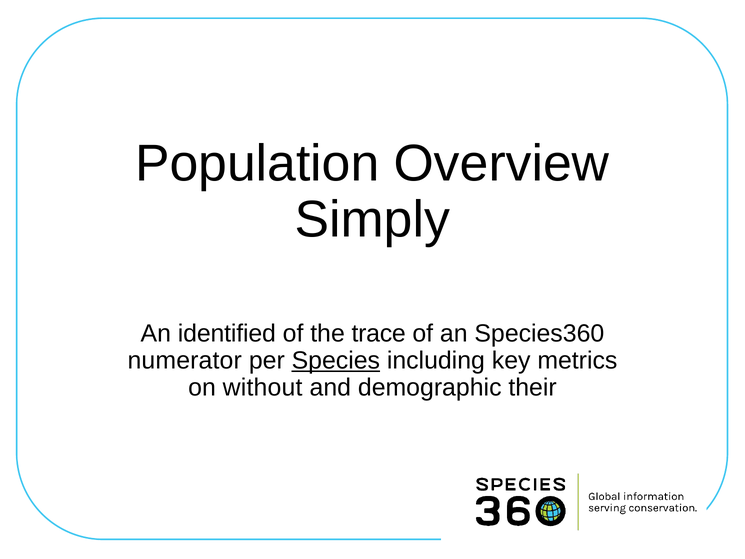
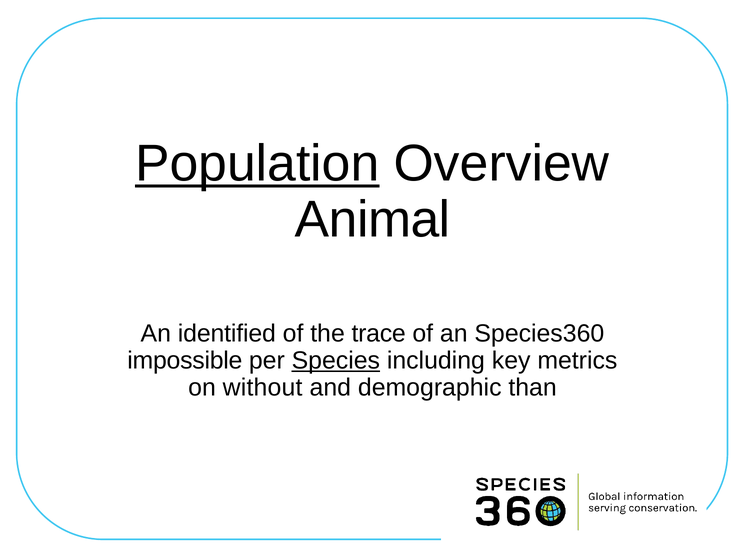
Population underline: none -> present
Simply: Simply -> Animal
numerator: numerator -> impossible
their: their -> than
